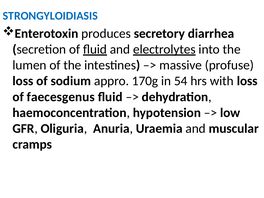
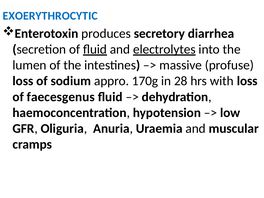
STRONGYLOIDIASIS: STRONGYLOIDIASIS -> EXOERYTHROCYTIC
54: 54 -> 28
